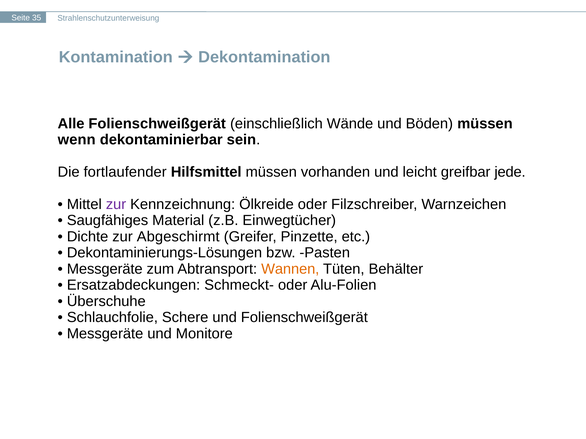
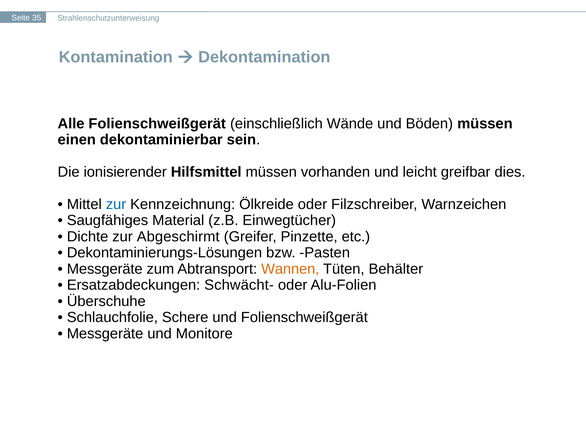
wenn: wenn -> einen
fortlaufender: fortlaufender -> ionisierender
jede: jede -> dies
zur at (116, 205) colour: purple -> blue
Schmeckt-: Schmeckt- -> Schwächt-
